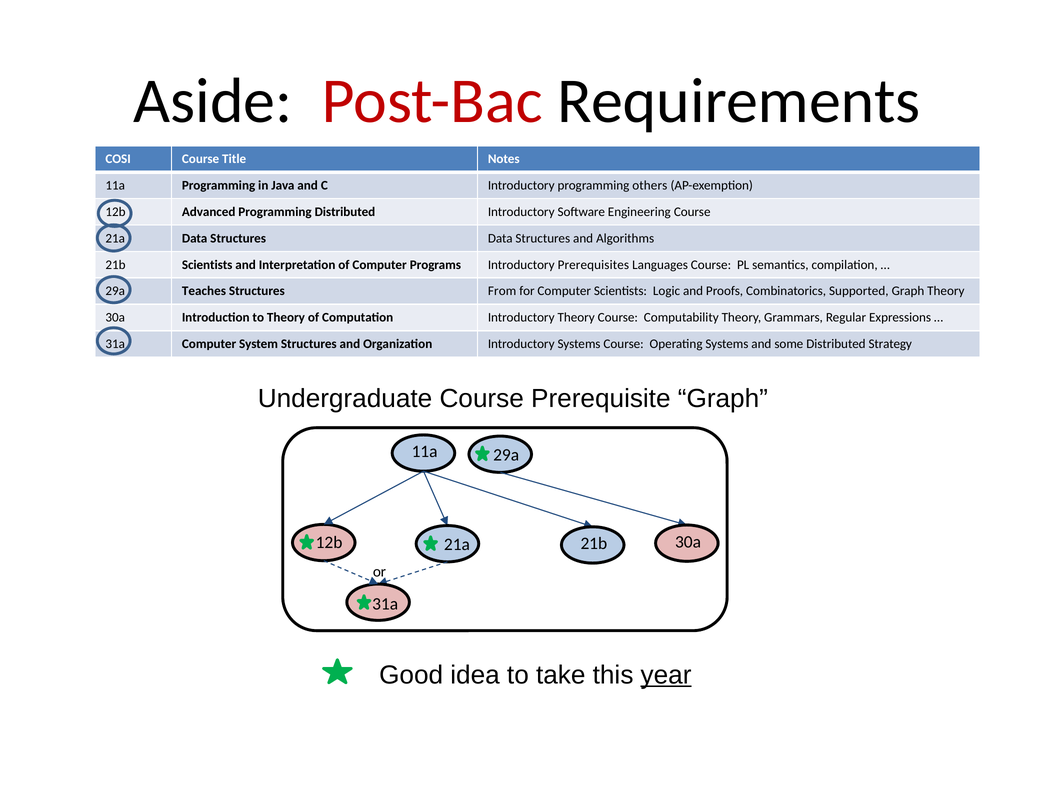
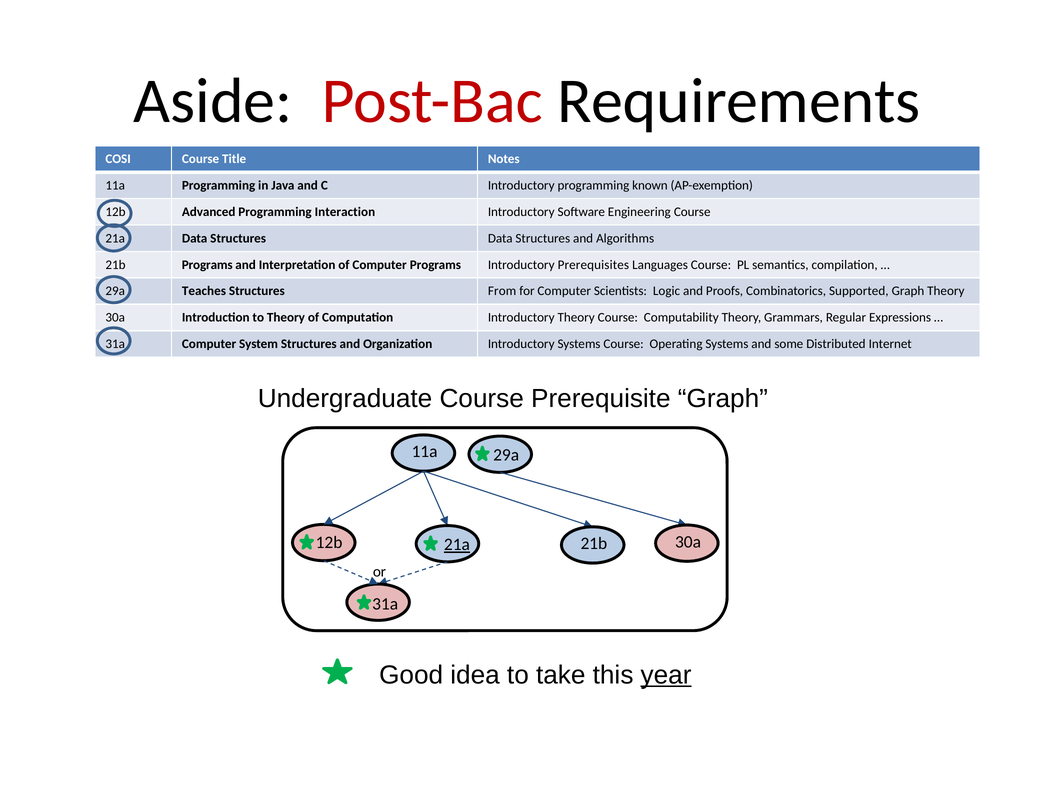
others: others -> known
Programming Distributed: Distributed -> Interaction
21b Scientists: Scientists -> Programs
Strategy: Strategy -> Internet
21a at (457, 545) underline: none -> present
